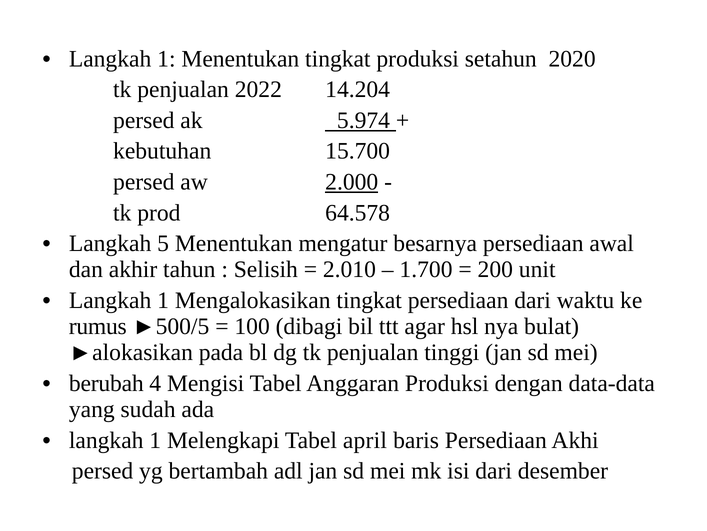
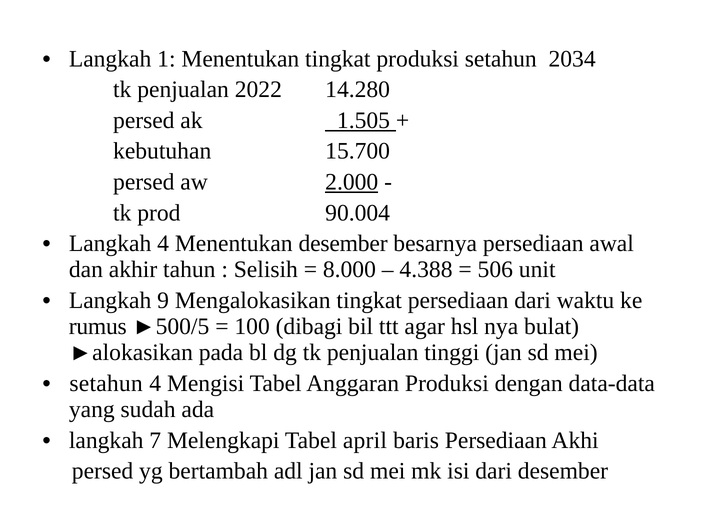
2020: 2020 -> 2034
14.204: 14.204 -> 14.280
5.974: 5.974 -> 1.505
64.578: 64.578 -> 90.004
Langkah 5: 5 -> 4
Menentukan mengatur: mengatur -> desember
2.010: 2.010 -> 8.000
1.700: 1.700 -> 4.388
200: 200 -> 506
1 at (163, 300): 1 -> 9
berubah at (106, 383): berubah -> setahun
1 at (155, 440): 1 -> 7
